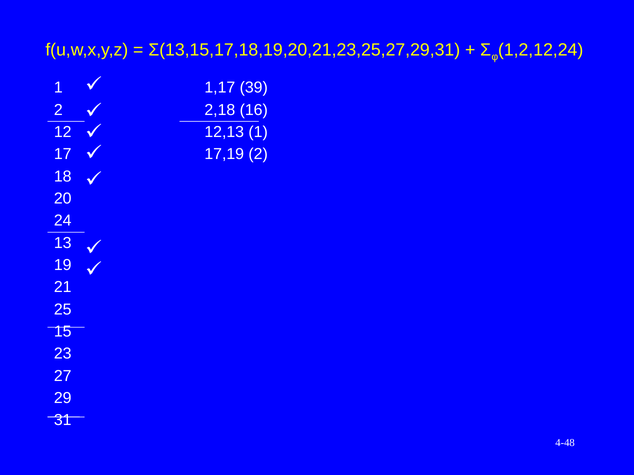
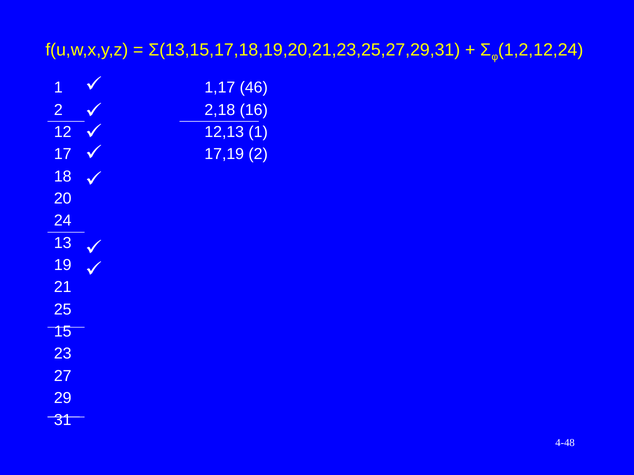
39: 39 -> 46
